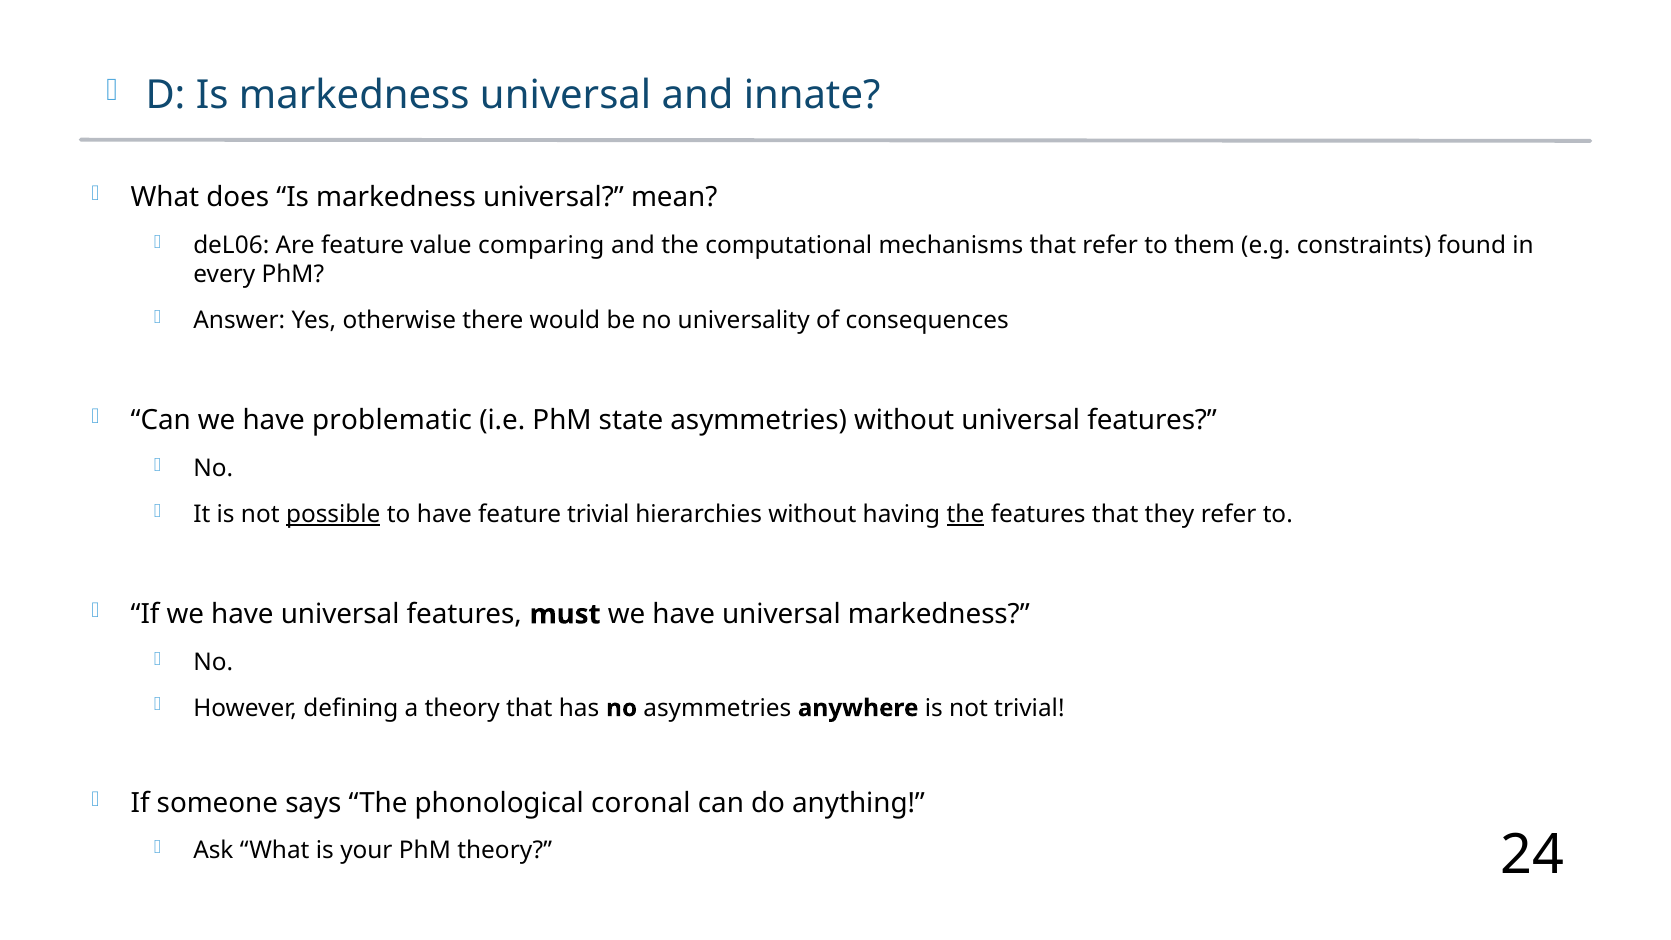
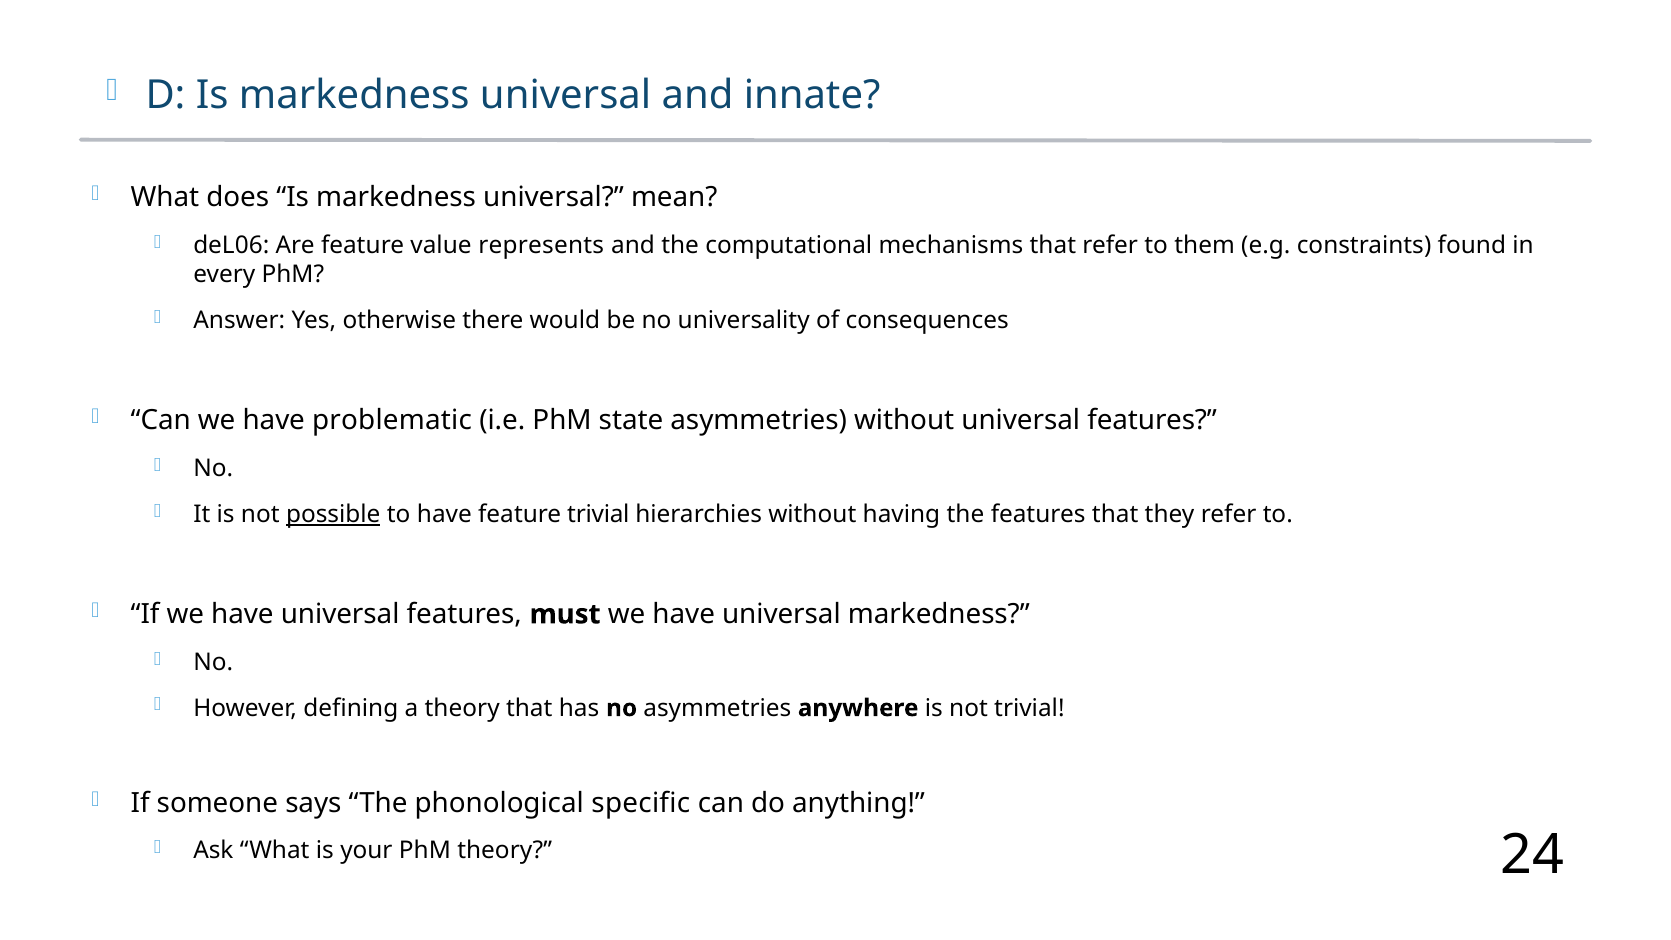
comparing: comparing -> represents
the at (966, 514) underline: present -> none
coronal: coronal -> specific
